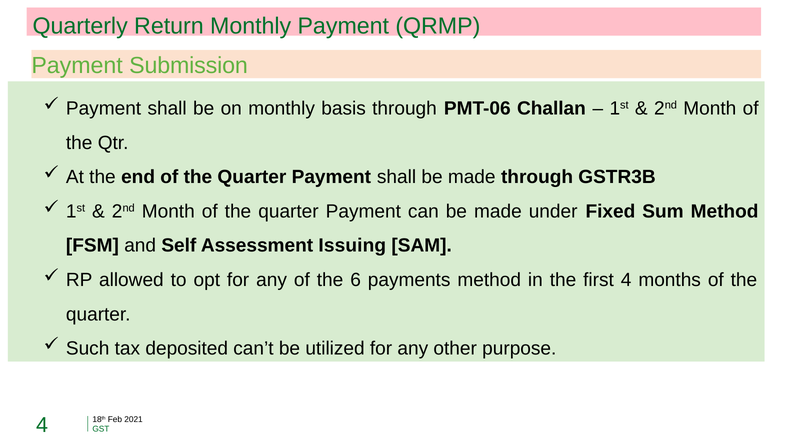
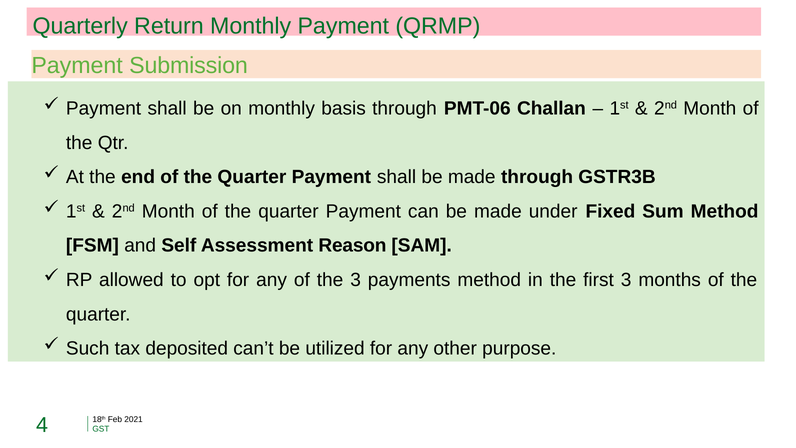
Issuing: Issuing -> Reason
the 6: 6 -> 3
first 4: 4 -> 3
